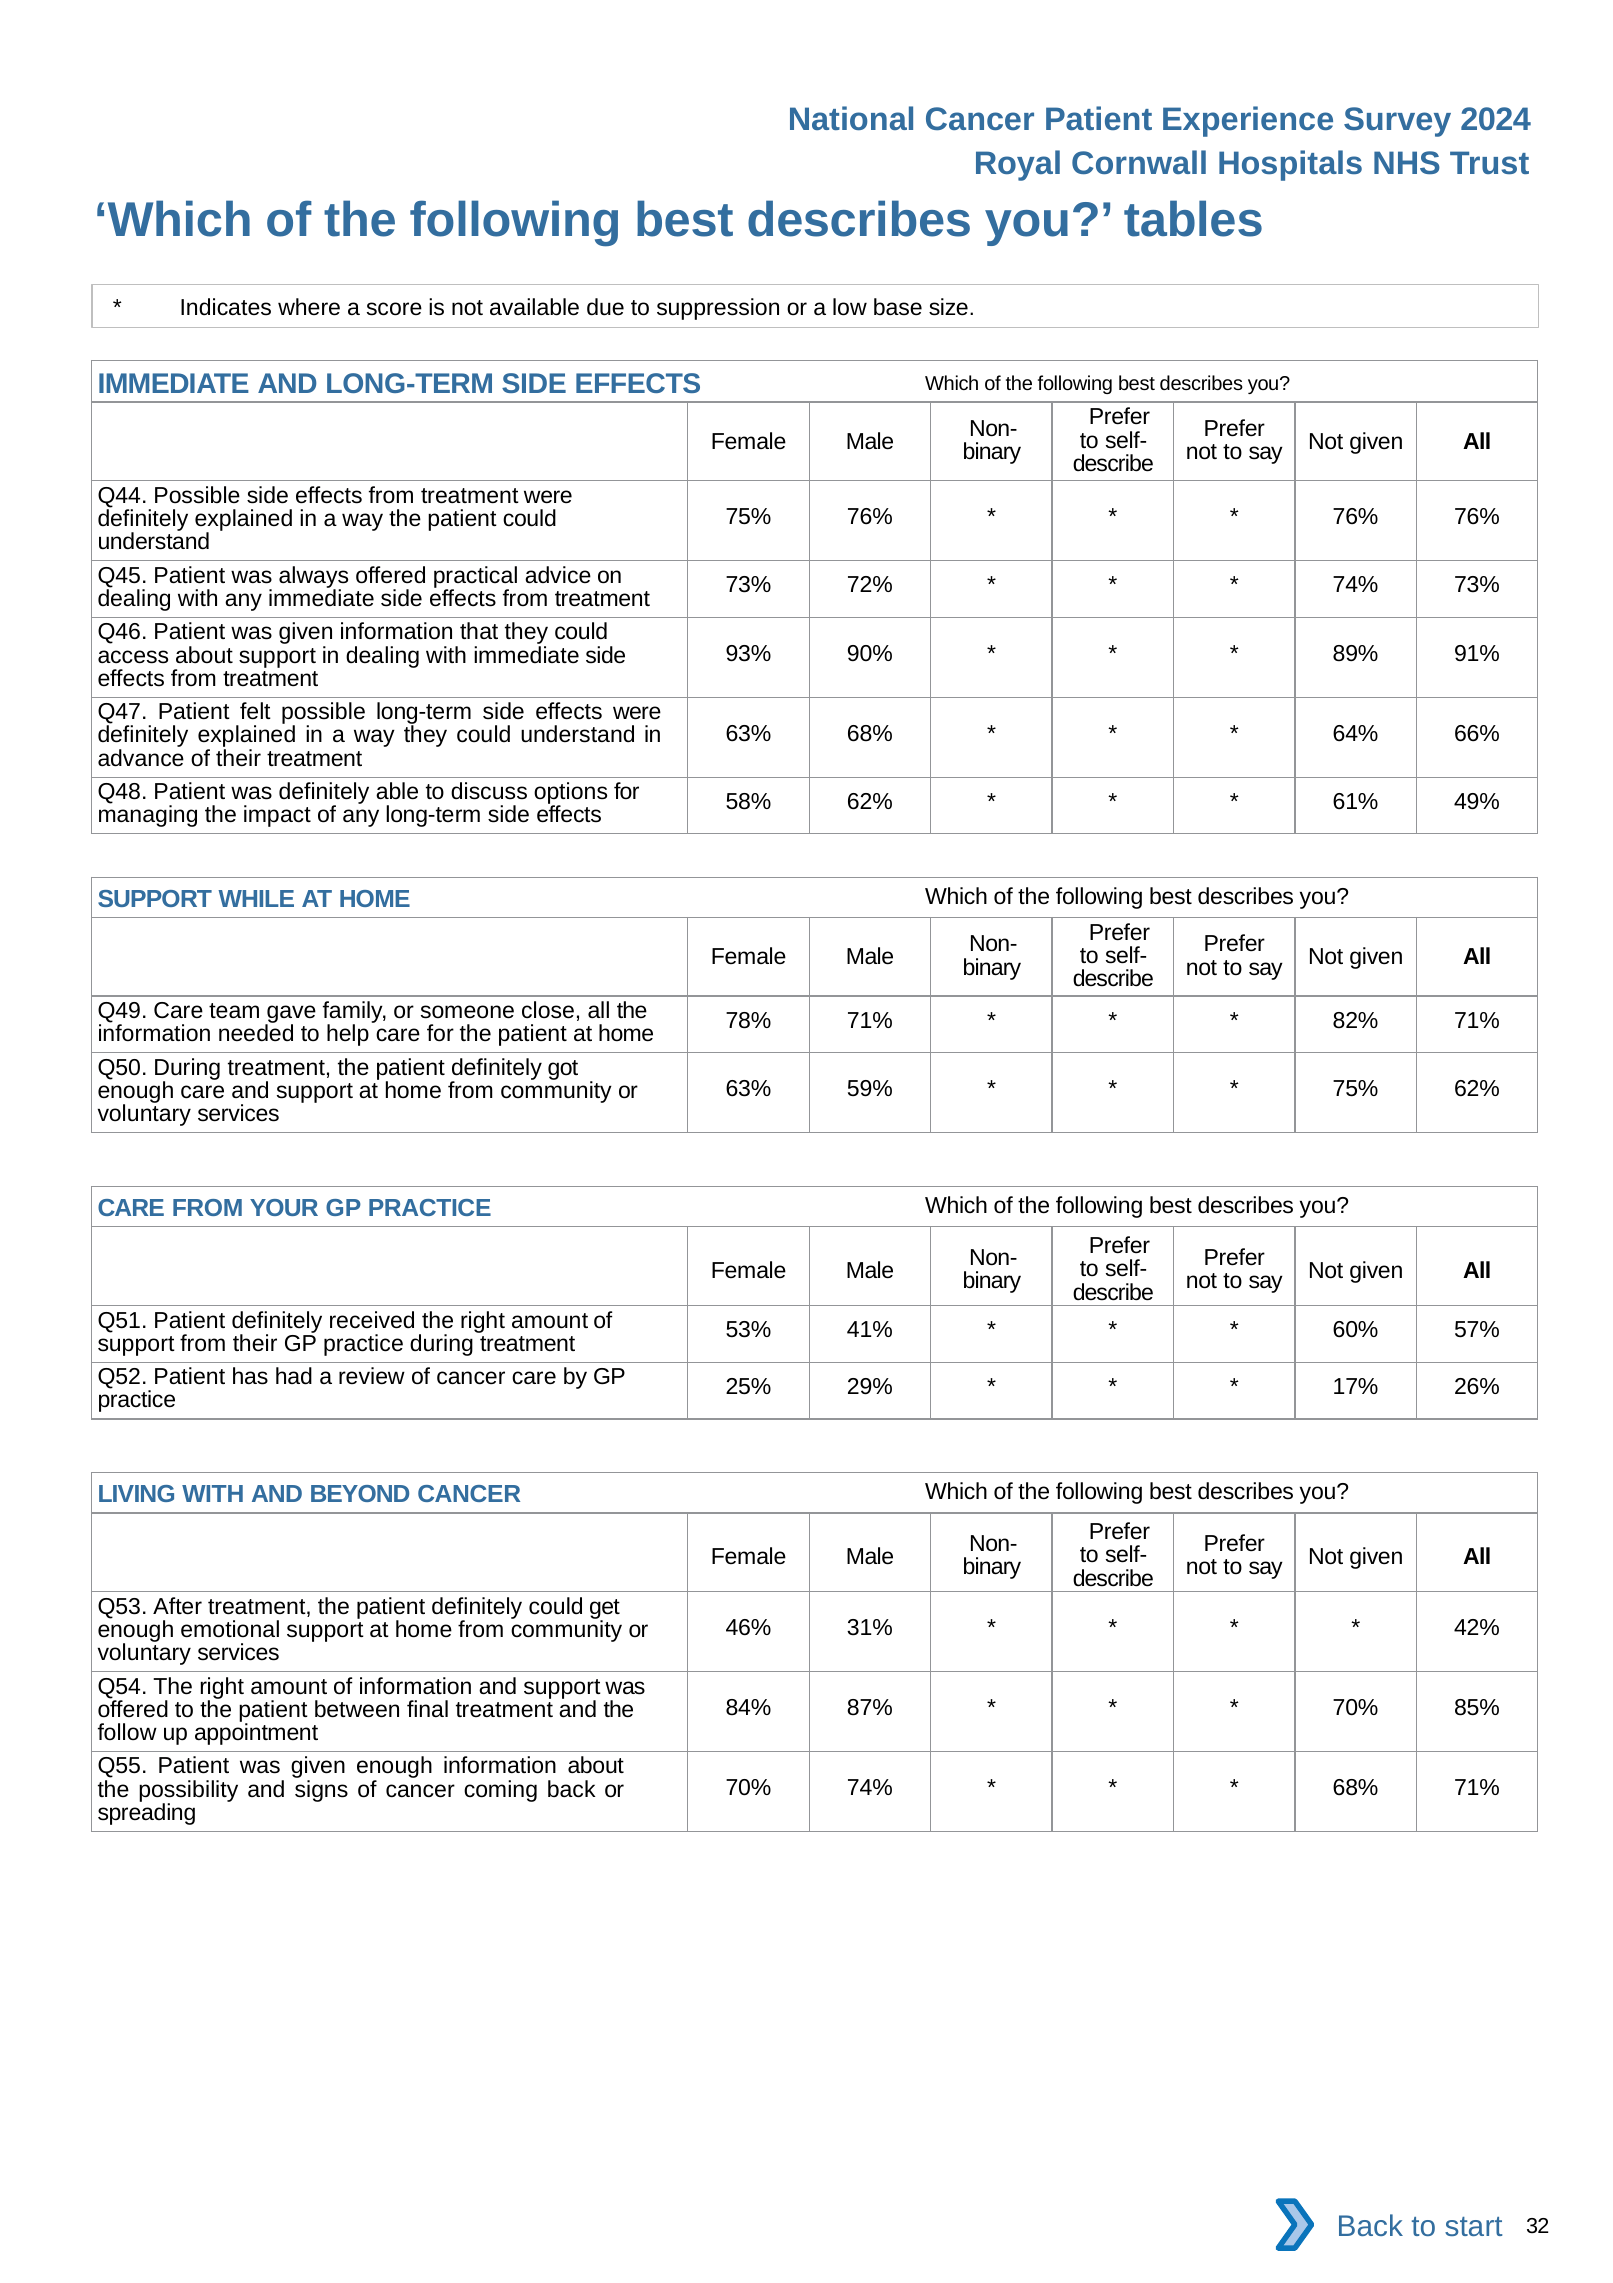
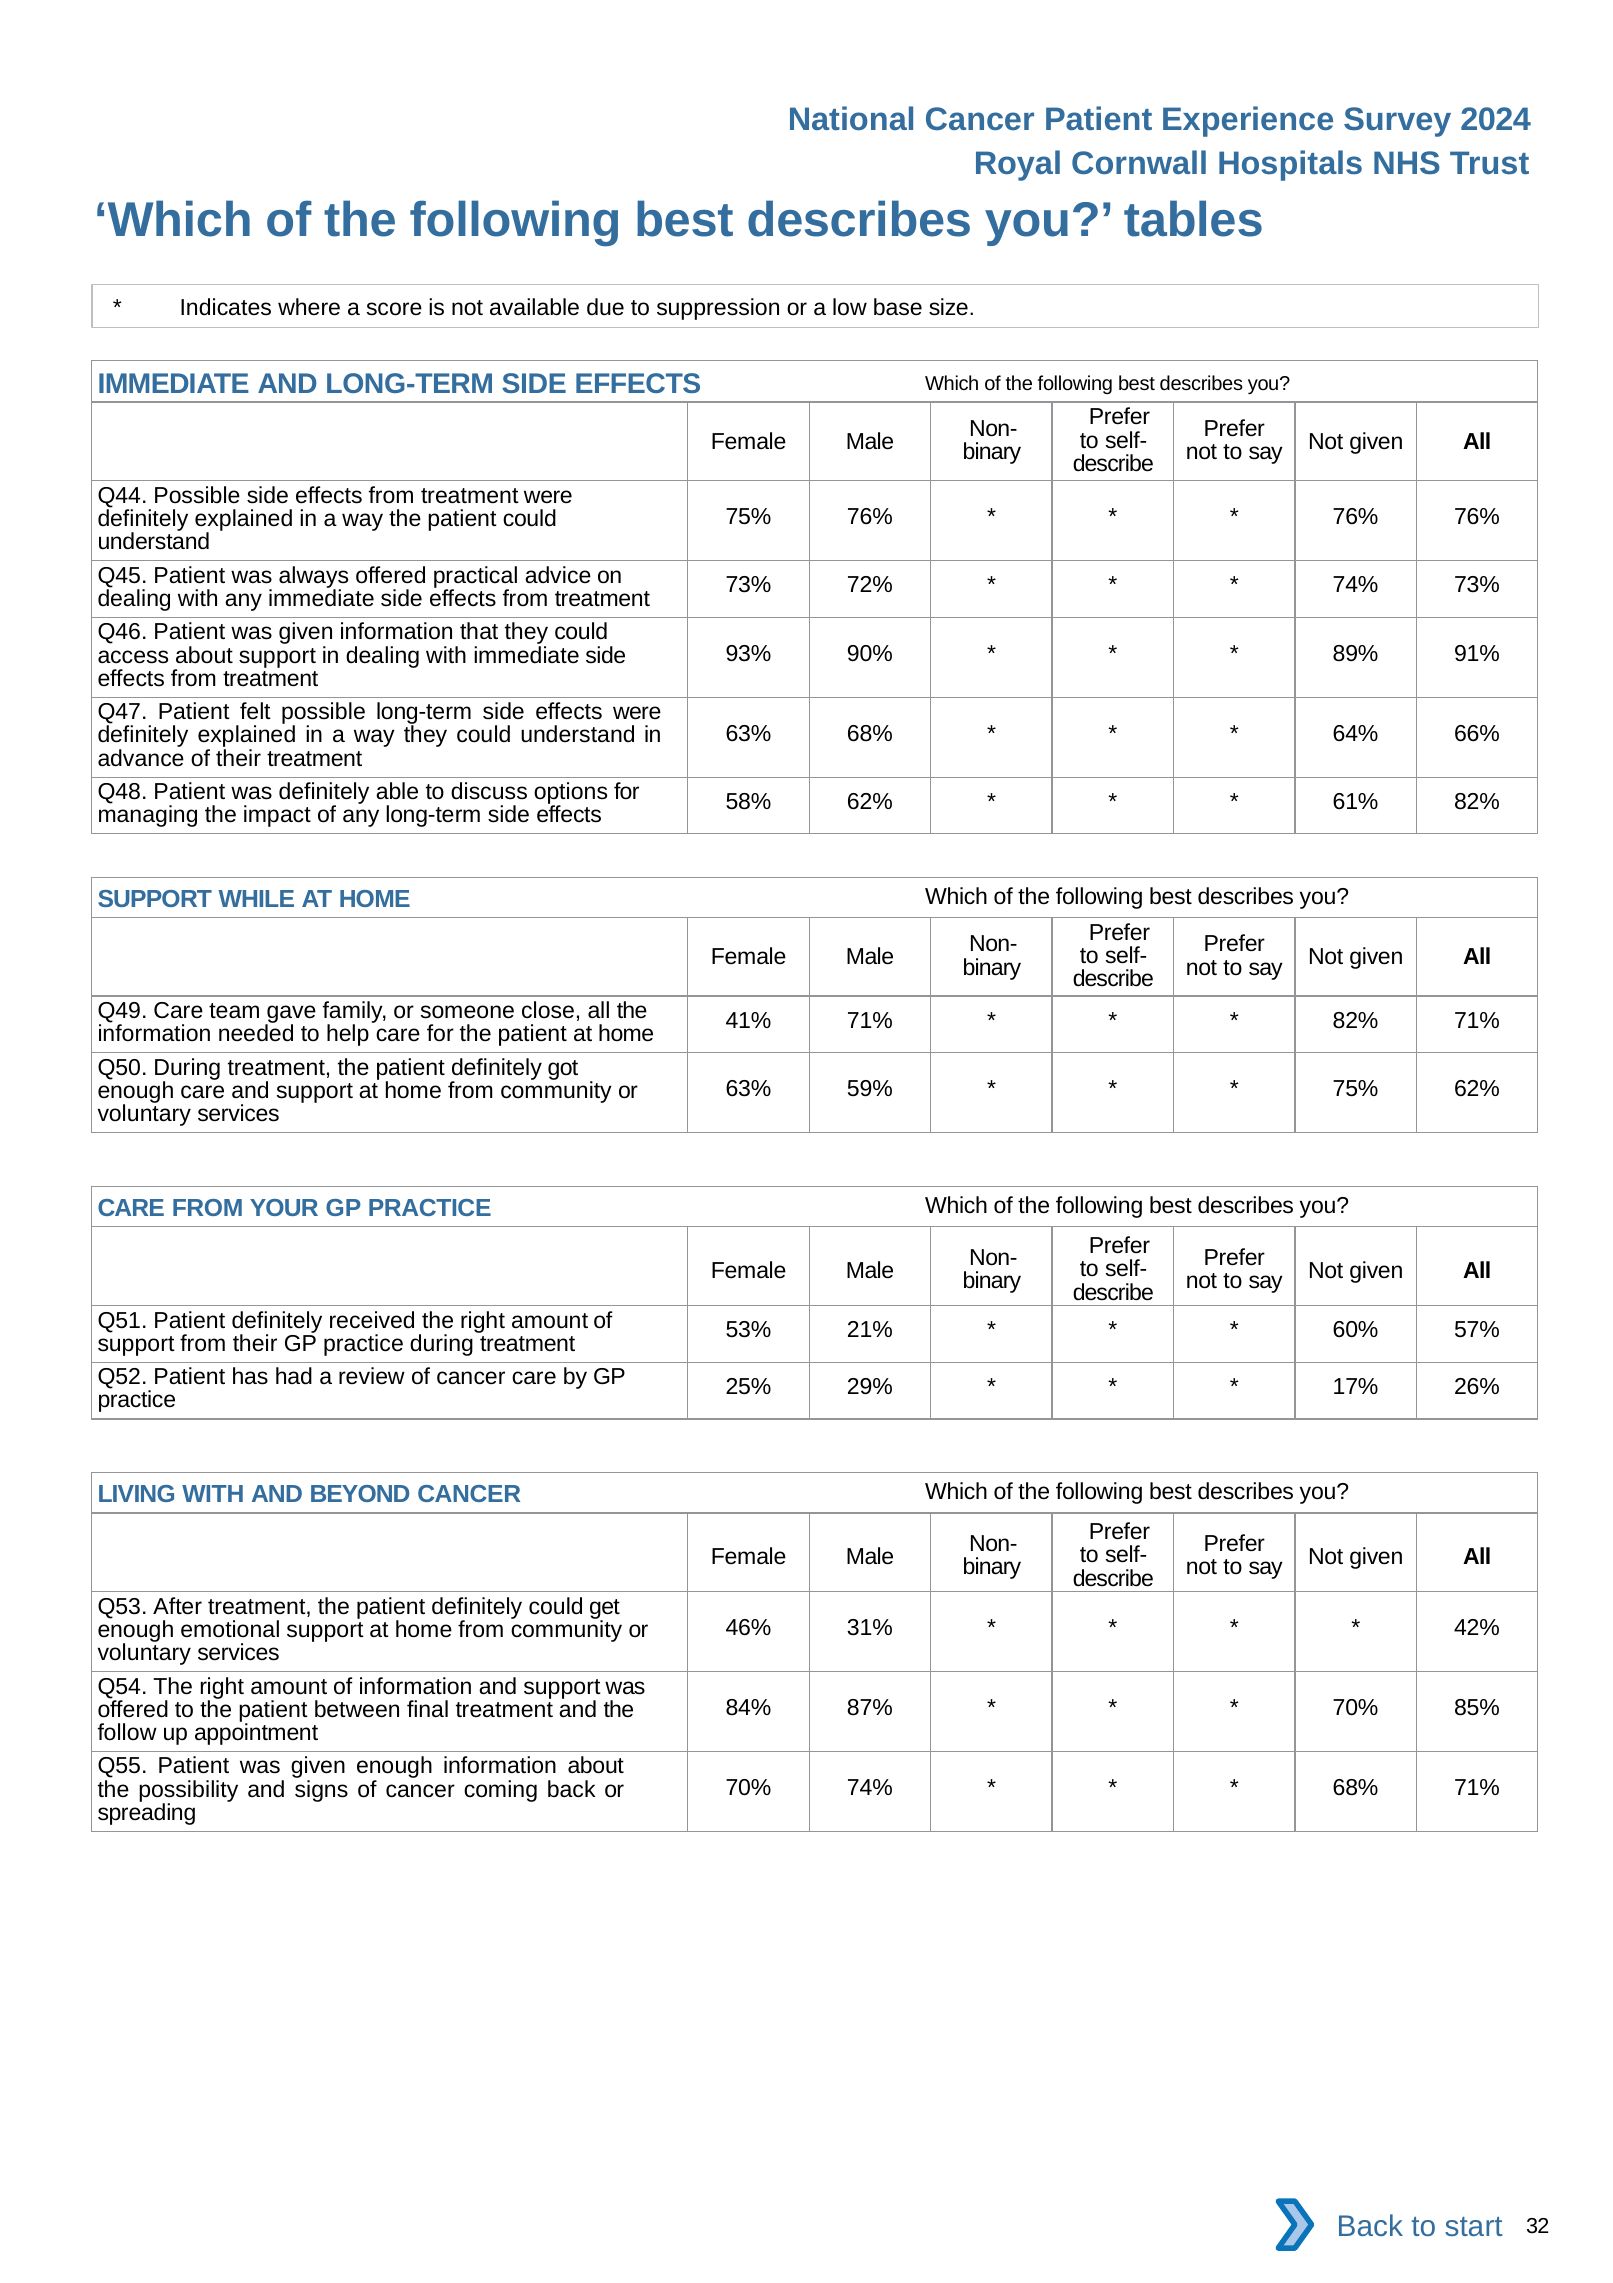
61% 49%: 49% -> 82%
78%: 78% -> 41%
41%: 41% -> 21%
